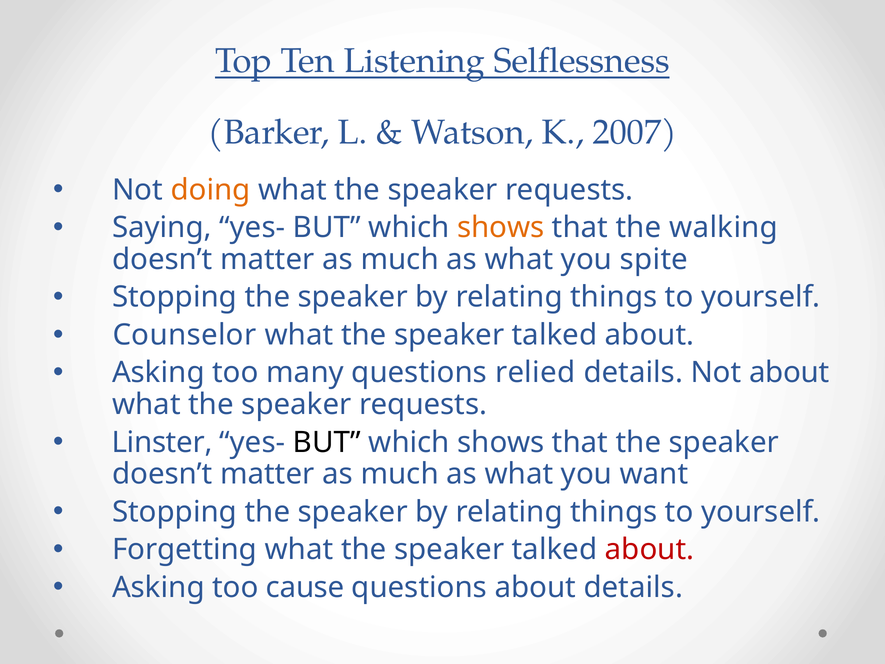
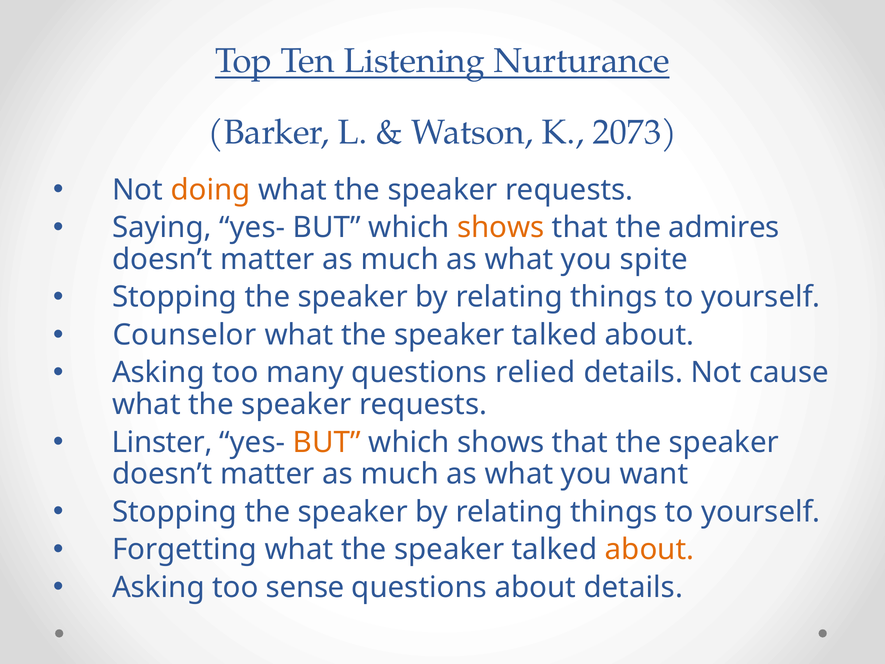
Selflessness: Selflessness -> Nurturance
2007: 2007 -> 2073
walking: walking -> admires
Not about: about -> cause
BUT at (327, 442) colour: black -> orange
about at (650, 549) colour: red -> orange
cause: cause -> sense
